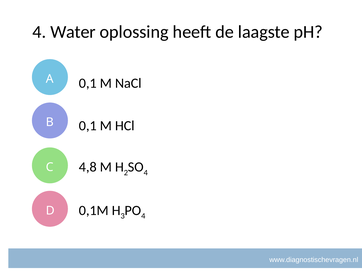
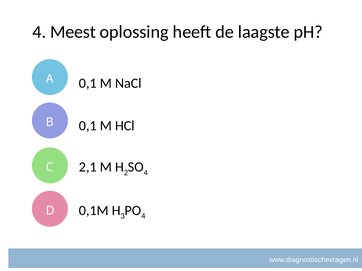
Water: Water -> Meest
4,8: 4,8 -> 2,1
